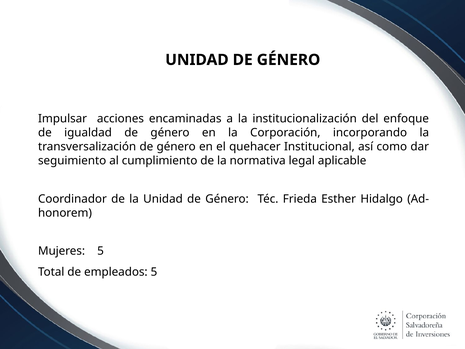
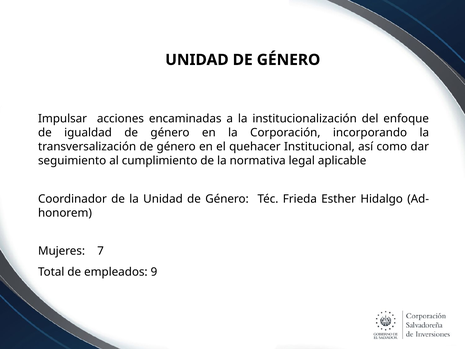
Mujeres 5: 5 -> 7
empleados 5: 5 -> 9
